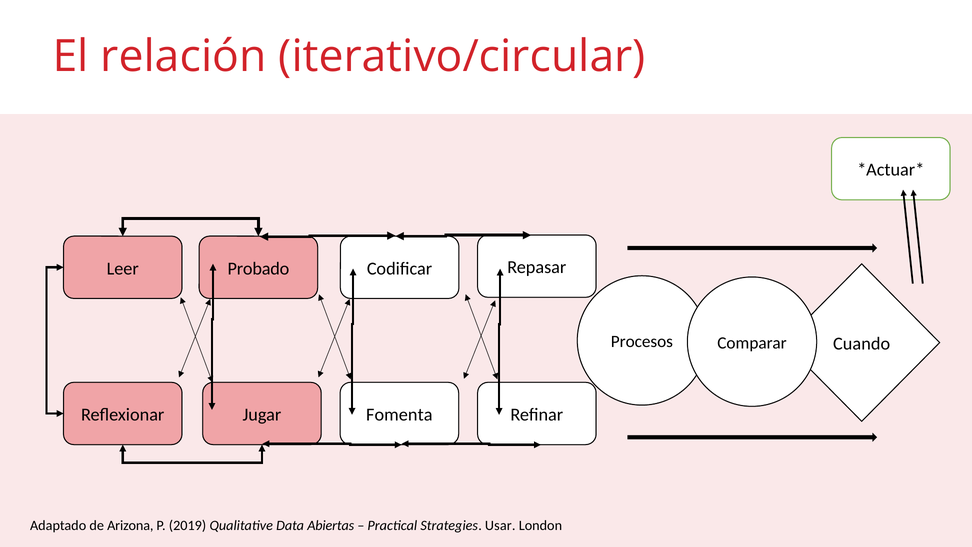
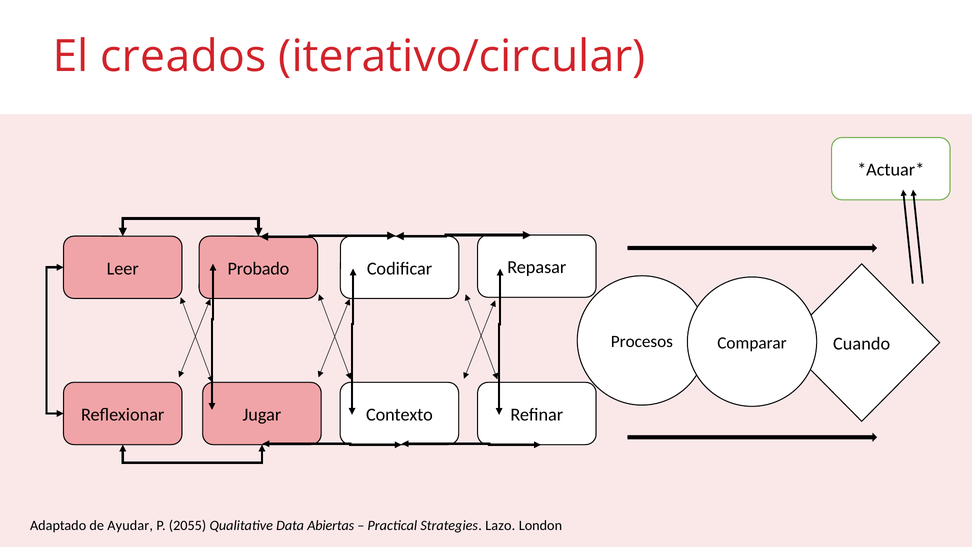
relación: relación -> creados
Fomenta: Fomenta -> Contexto
Arizona: Arizona -> Ayudar
2019: 2019 -> 2055
Usar: Usar -> Lazo
